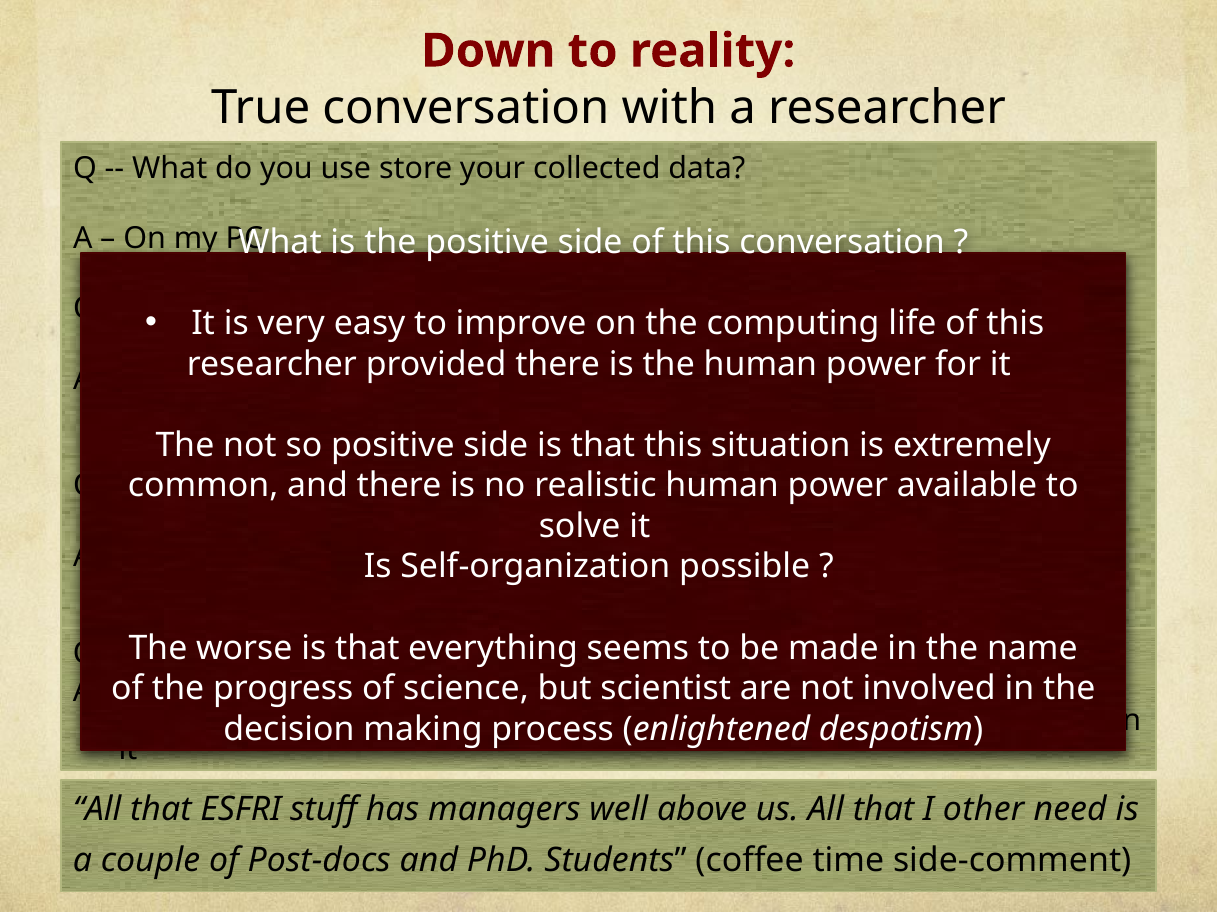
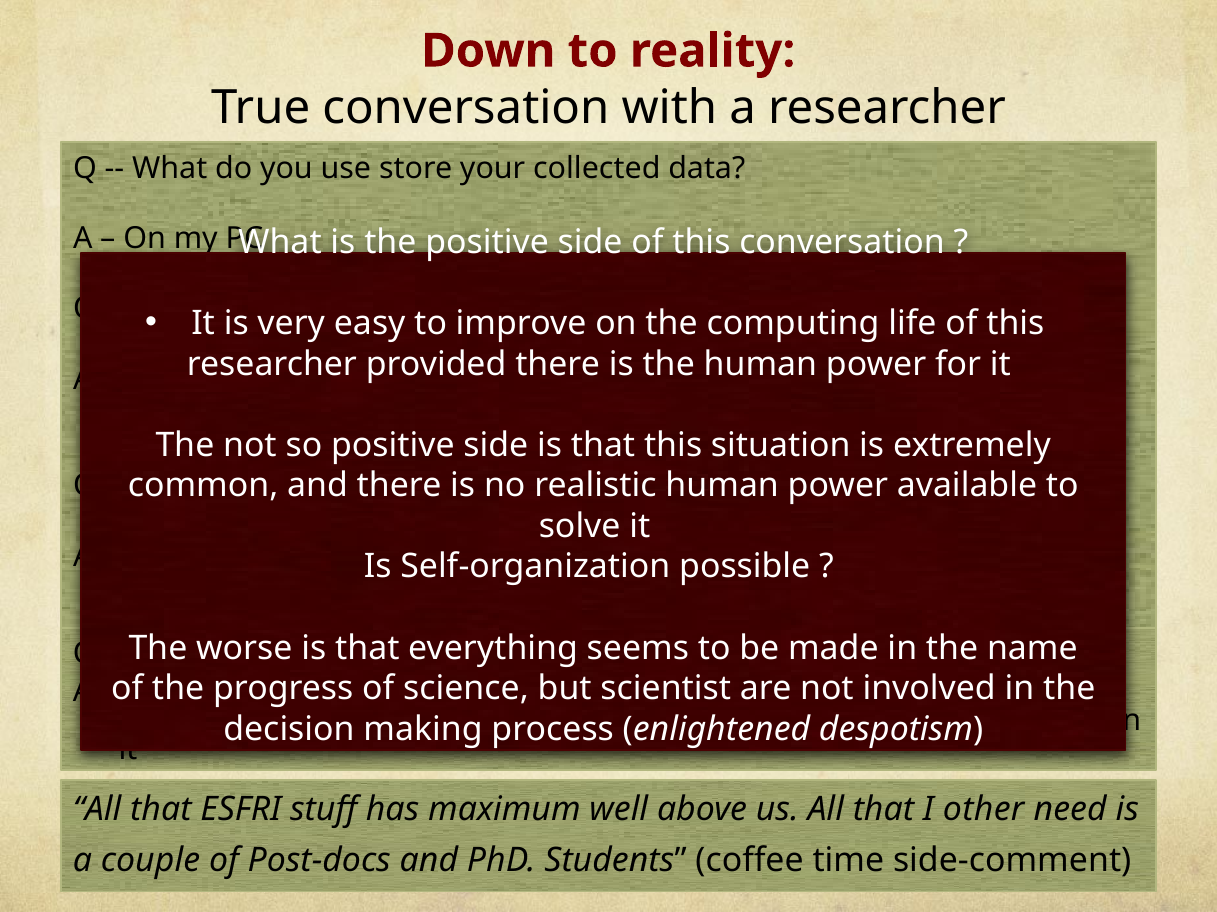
managers: managers -> maximum
